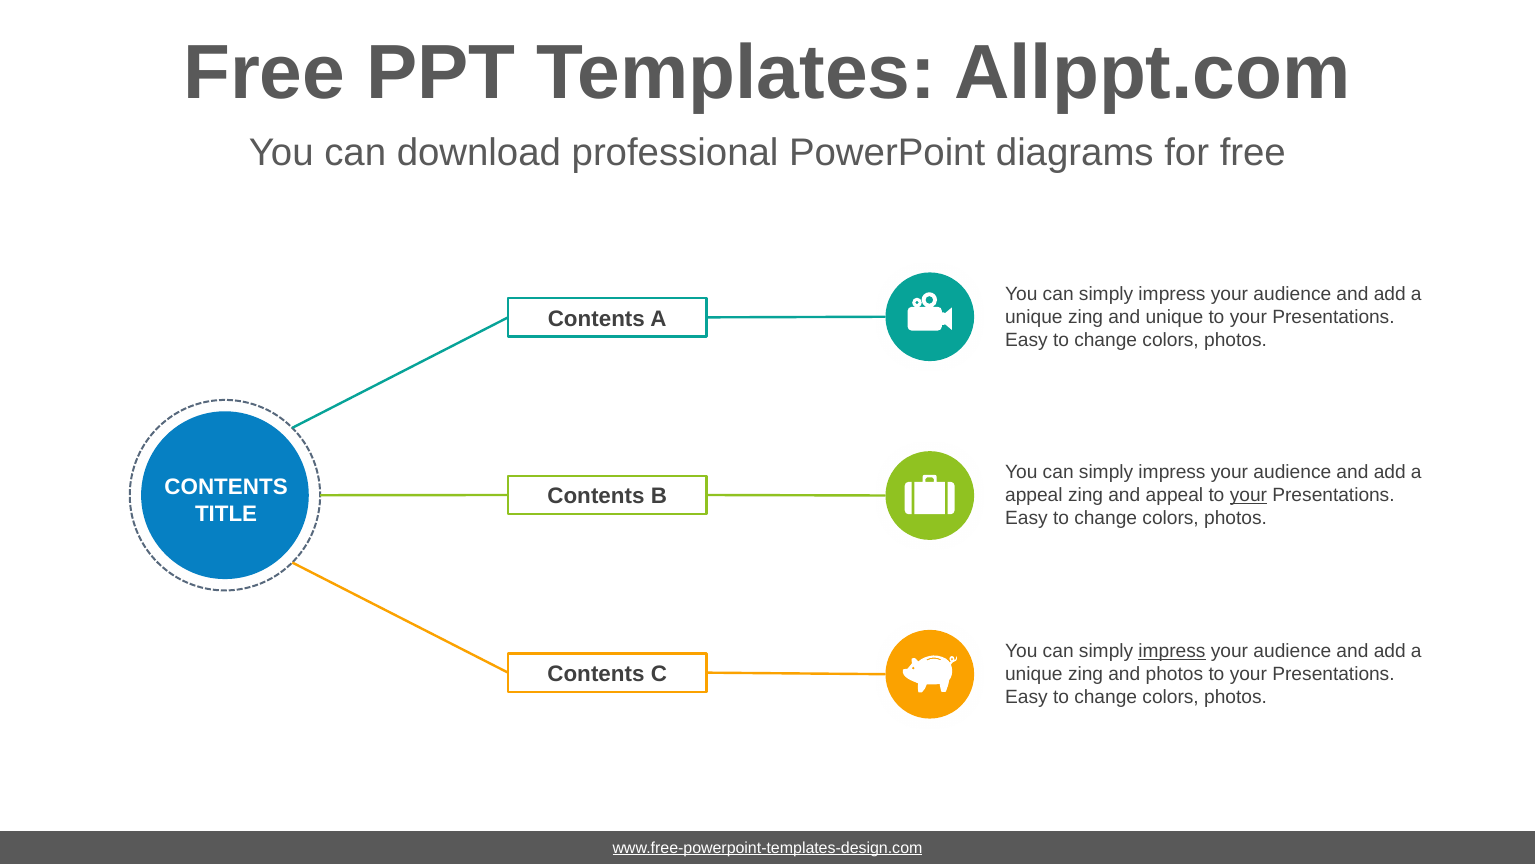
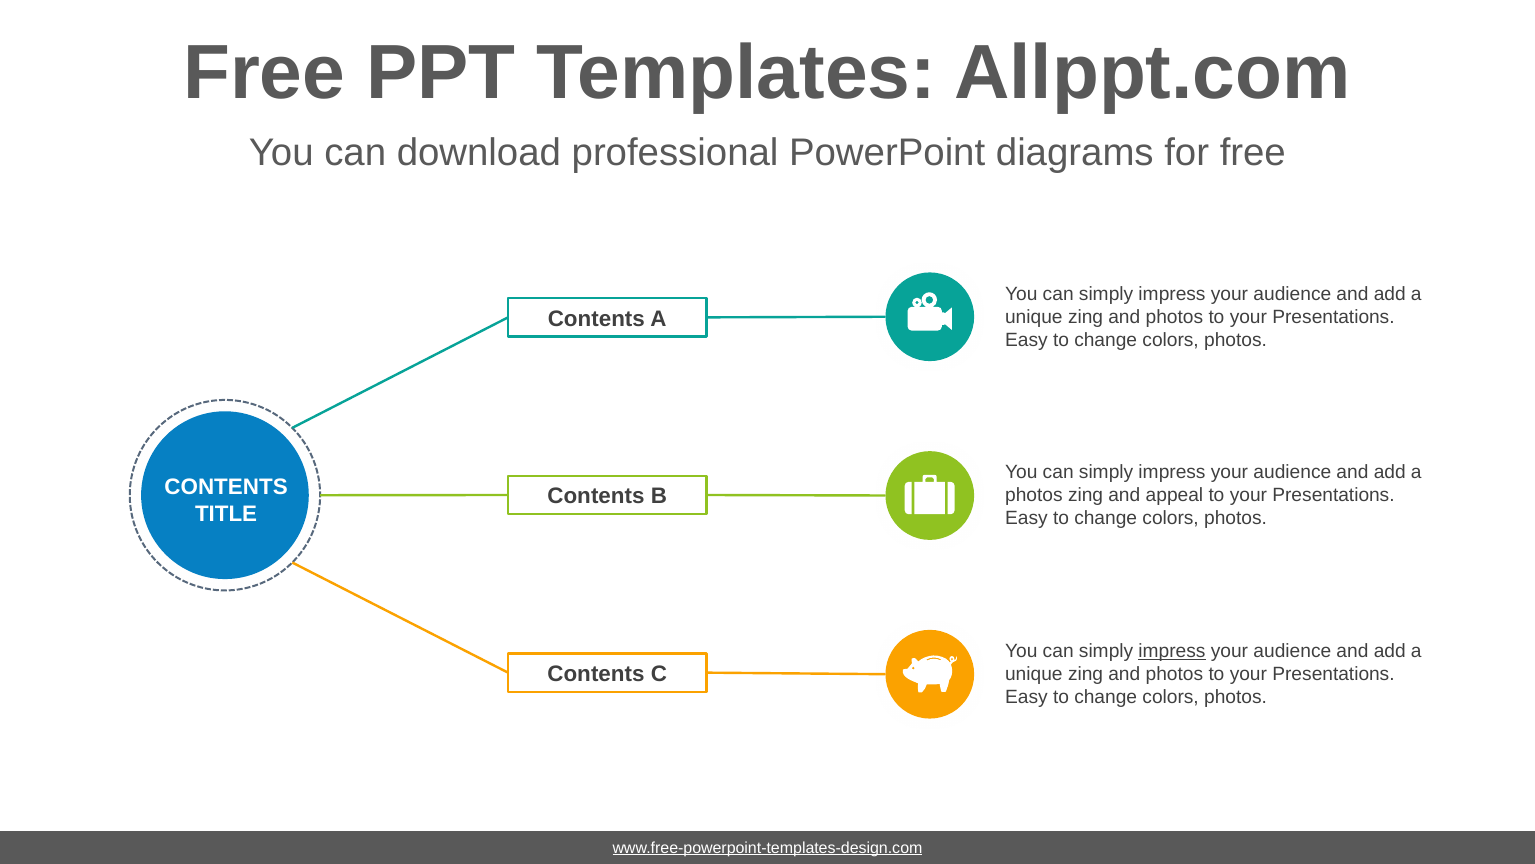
unique at (1174, 317): unique -> photos
appeal at (1034, 495): appeal -> photos
your at (1248, 495) underline: present -> none
